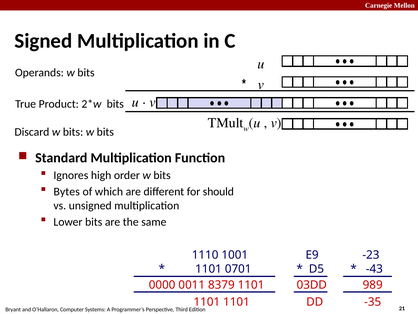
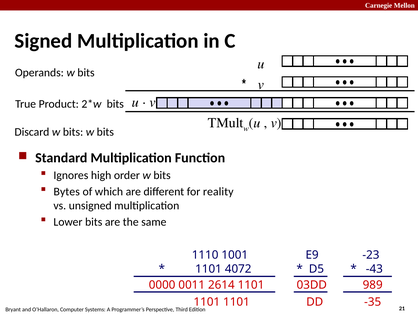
should: should -> reality
0701: 0701 -> 4072
8379: 8379 -> 2614
